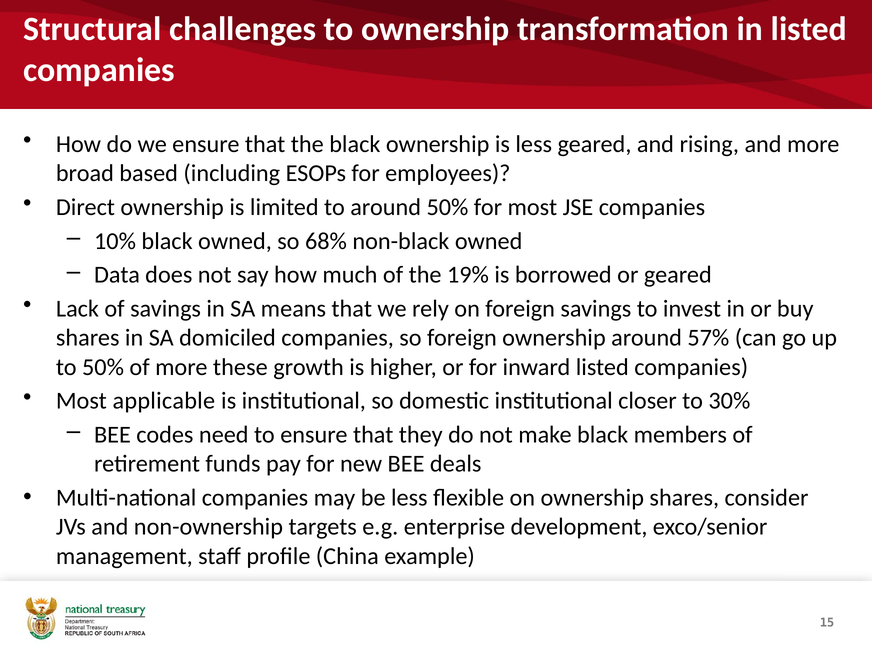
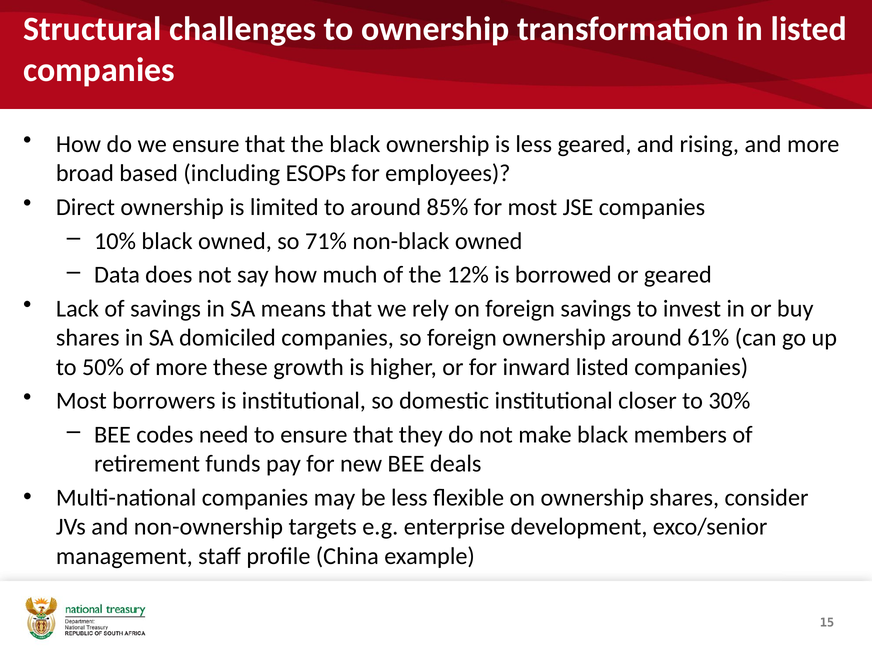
around 50%: 50% -> 85%
68%: 68% -> 71%
19%: 19% -> 12%
57%: 57% -> 61%
applicable: applicable -> borrowers
